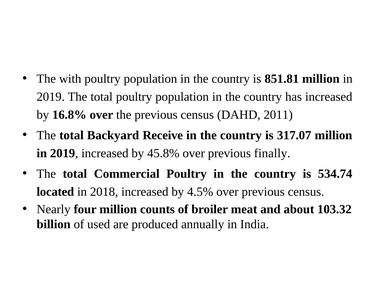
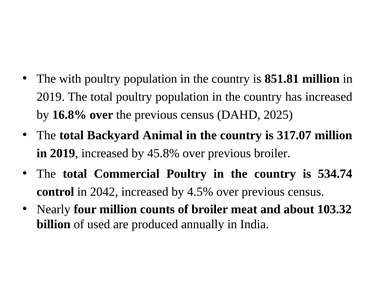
2011: 2011 -> 2025
Receive: Receive -> Animal
previous finally: finally -> broiler
located: located -> control
2018: 2018 -> 2042
